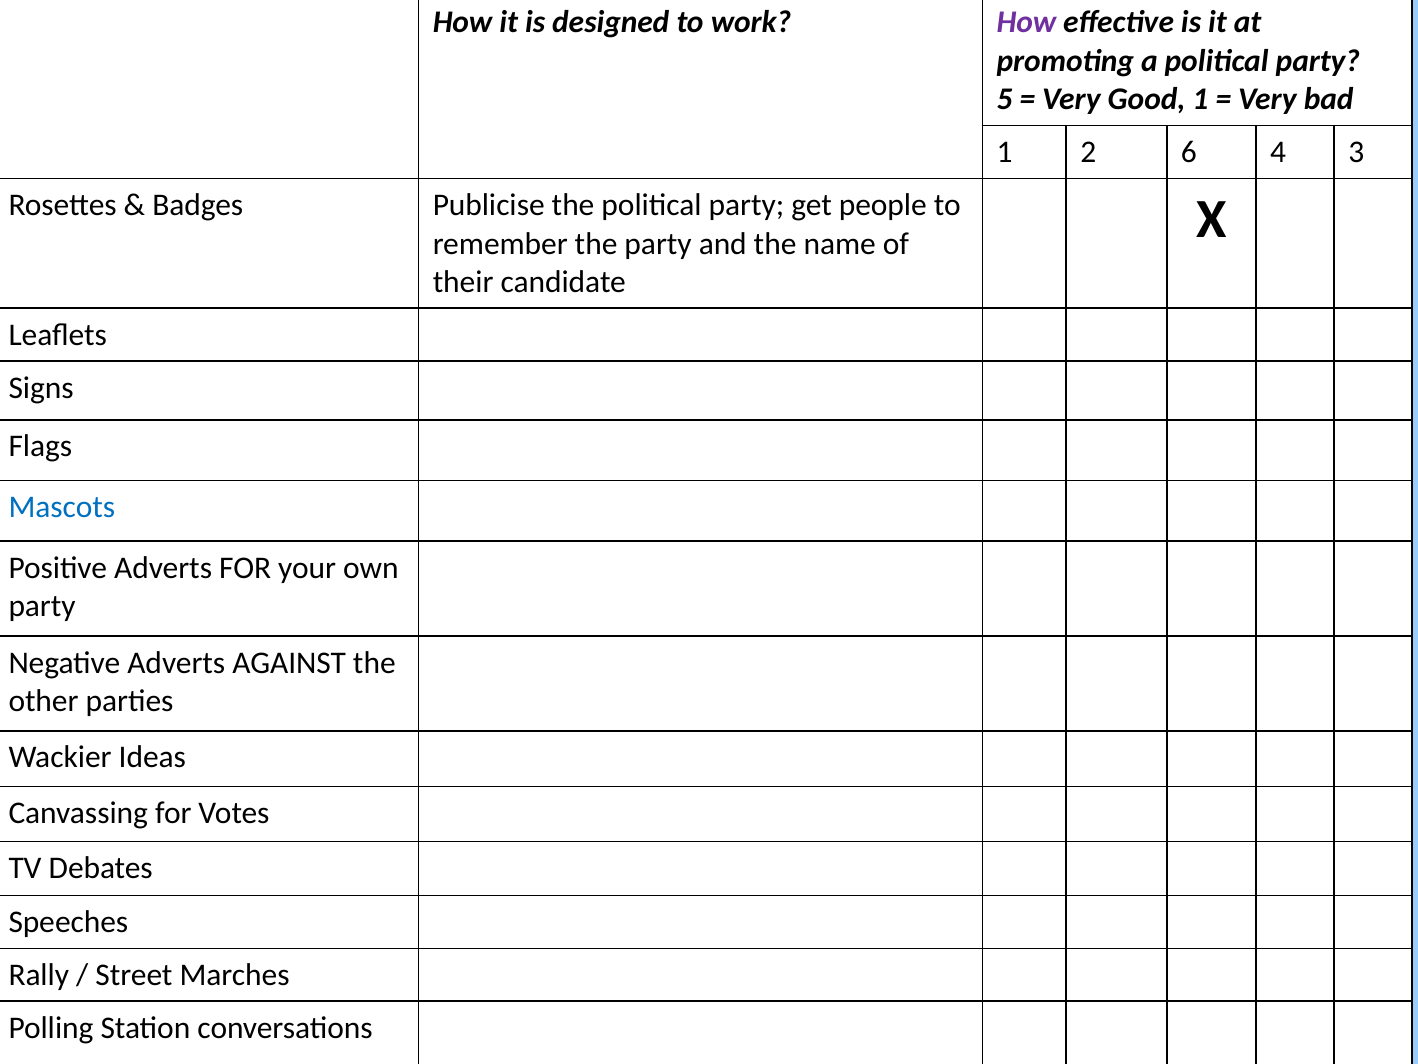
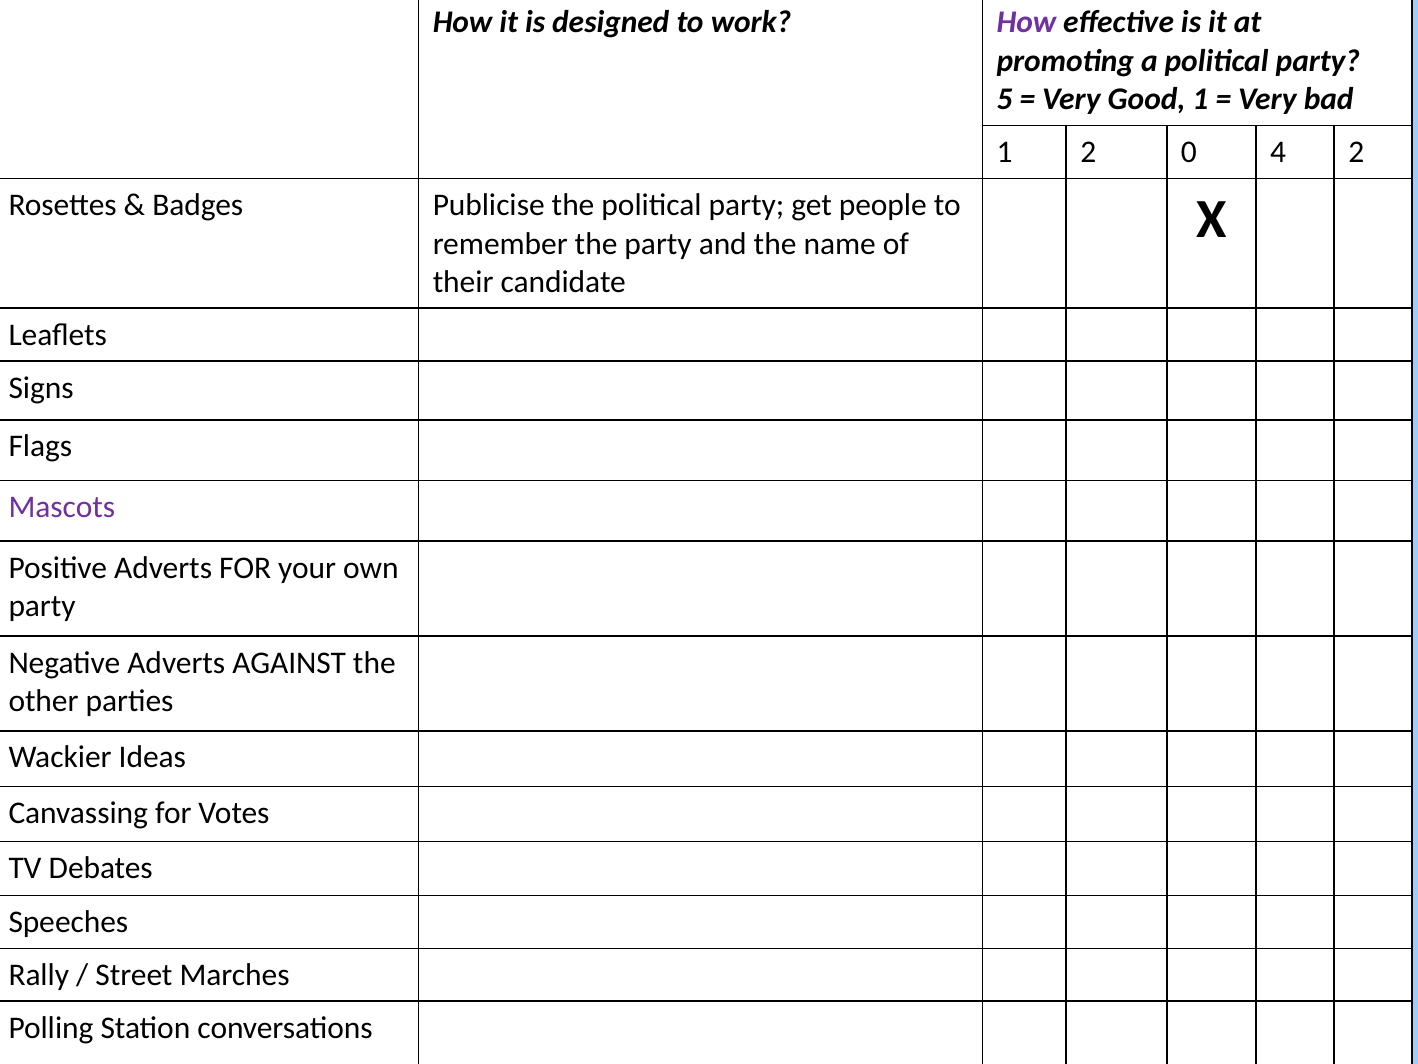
6: 6 -> 0
4 3: 3 -> 2
Mascots colour: blue -> purple
